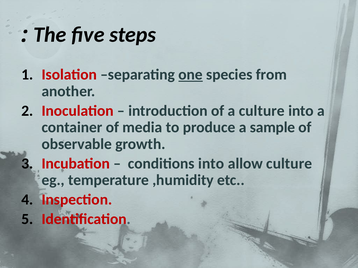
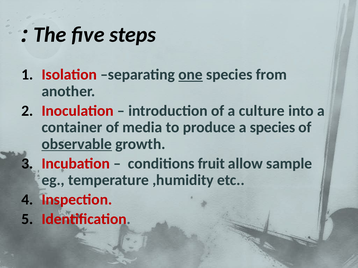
a sample: sample -> species
observable underline: none -> present
conditions into: into -> fruit
allow culture: culture -> sample
